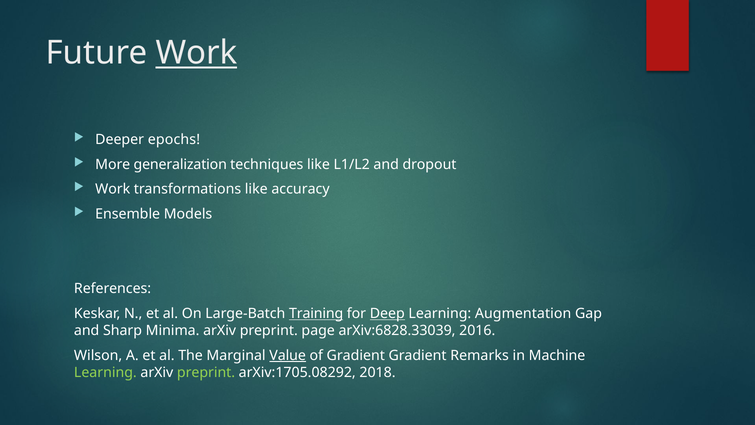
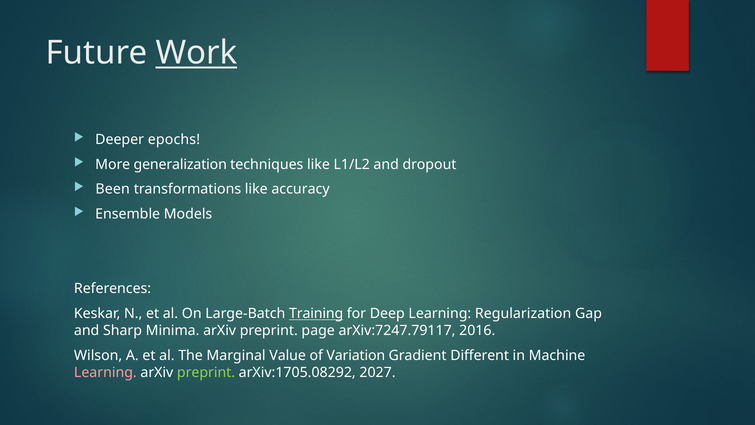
Work at (113, 189): Work -> Been
Deep underline: present -> none
Augmentation: Augmentation -> Regularization
arXiv:6828.33039: arXiv:6828.33039 -> arXiv:7247.79117
Value underline: present -> none
of Gradient: Gradient -> Variation
Remarks: Remarks -> Different
Learning at (105, 372) colour: light green -> pink
2018: 2018 -> 2027
